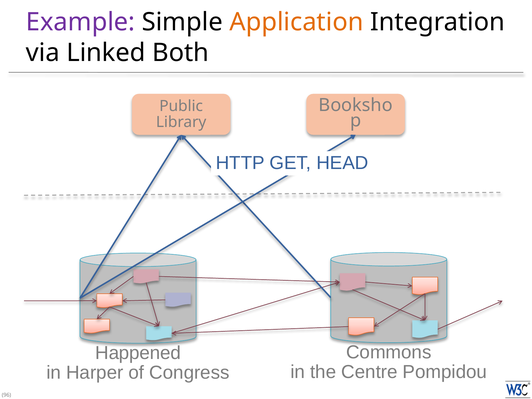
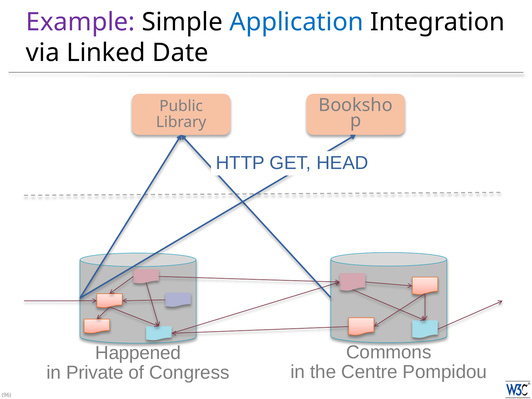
Application colour: orange -> blue
Both: Both -> Date
Harper: Harper -> Private
